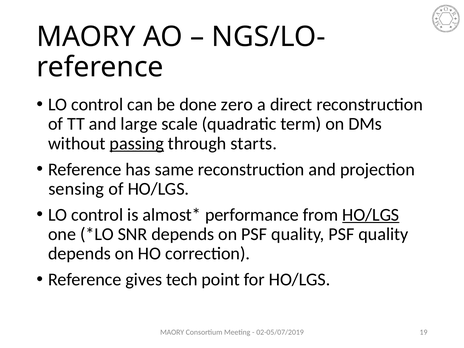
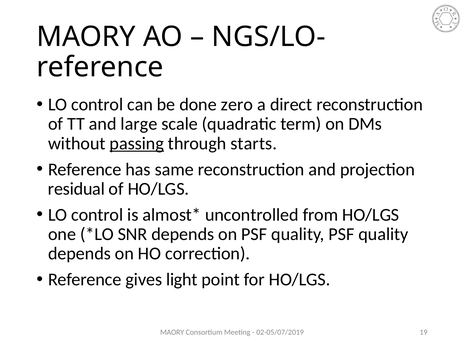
sensing: sensing -> residual
performance: performance -> uncontrolled
HO/LGS at (371, 215) underline: present -> none
tech: tech -> light
